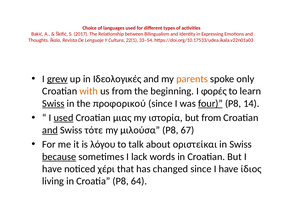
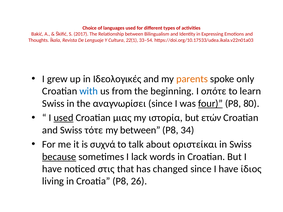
grew underline: present -> none
with colour: orange -> blue
φορές: φορές -> οπότε
Swiss at (53, 104) underline: present -> none
προφορικού: προφορικού -> αναγνωρίσει
14: 14 -> 80
but from: from -> ετών
and at (50, 130) underline: present -> none
my µιλούσα: µιλούσα -> between
67: 67 -> 34
λόγου: λόγου -> συχνά
χέρι: χέρι -> στις
64: 64 -> 26
